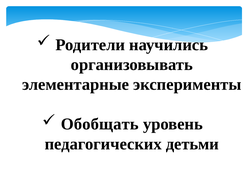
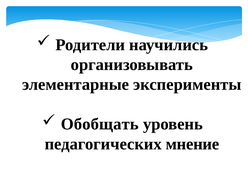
детьми: детьми -> мнение
